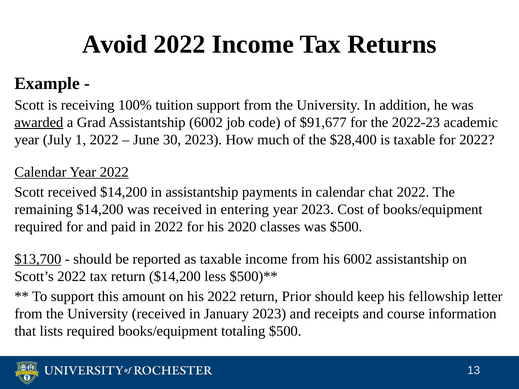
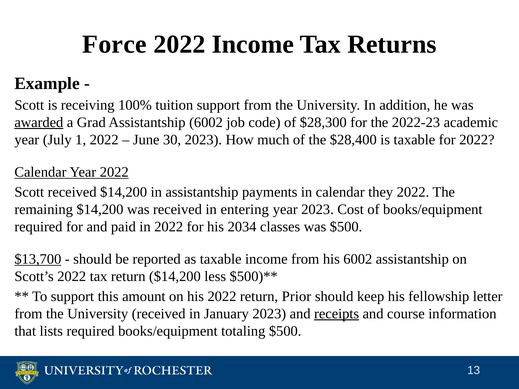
Avoid: Avoid -> Force
$91,677: $91,677 -> $28,300
chat: chat -> they
2020: 2020 -> 2034
receipts underline: none -> present
